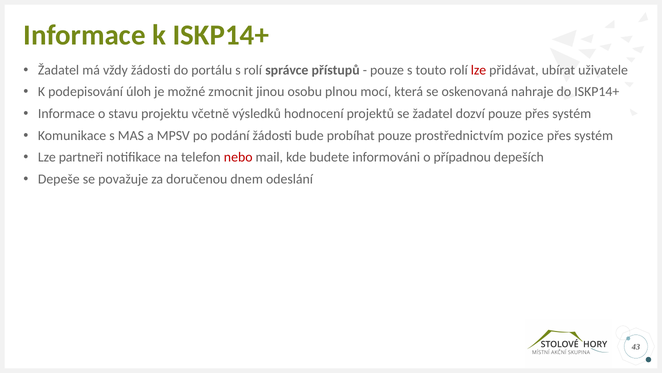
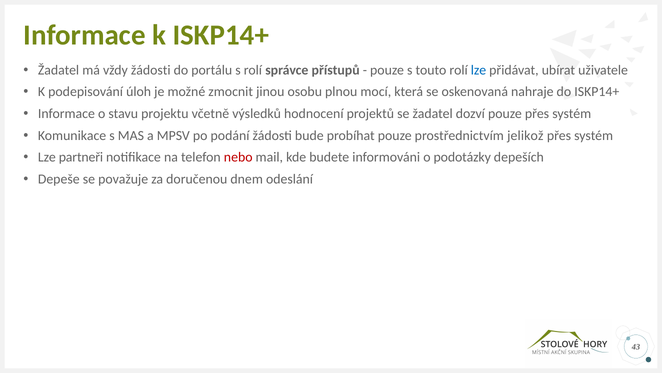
lze at (478, 70) colour: red -> blue
pozice: pozice -> jelikož
případnou: případnou -> podotázky
